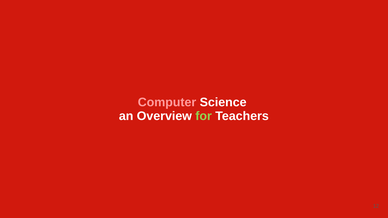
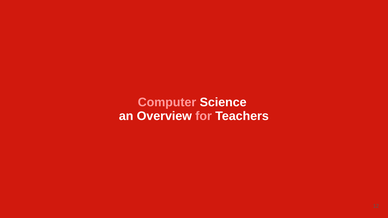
for colour: light green -> pink
